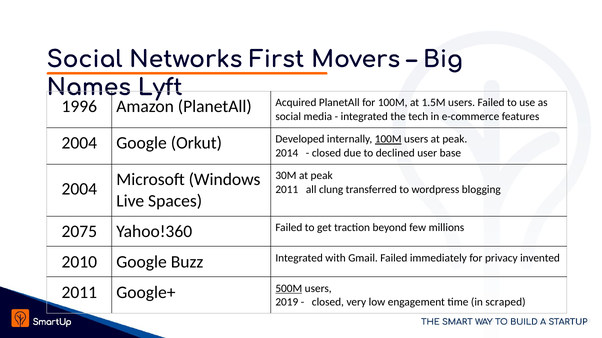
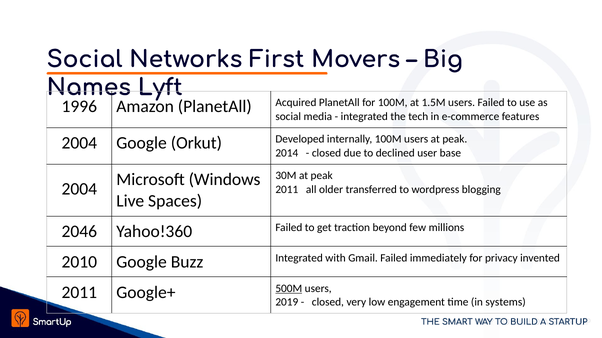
100M at (388, 139) underline: present -> none
clung: clung -> older
2075: 2075 -> 2046
scraped: scraped -> systems
